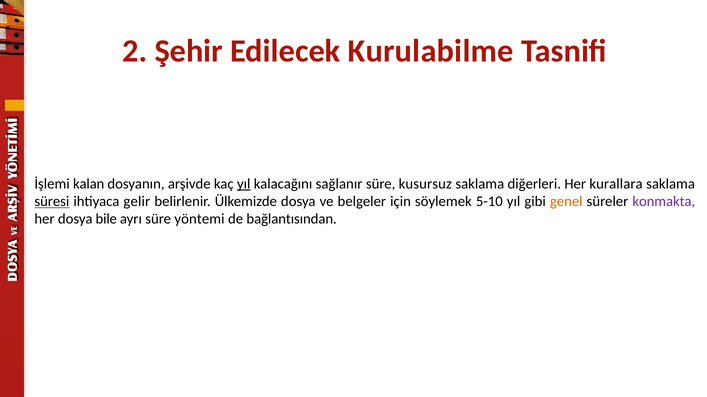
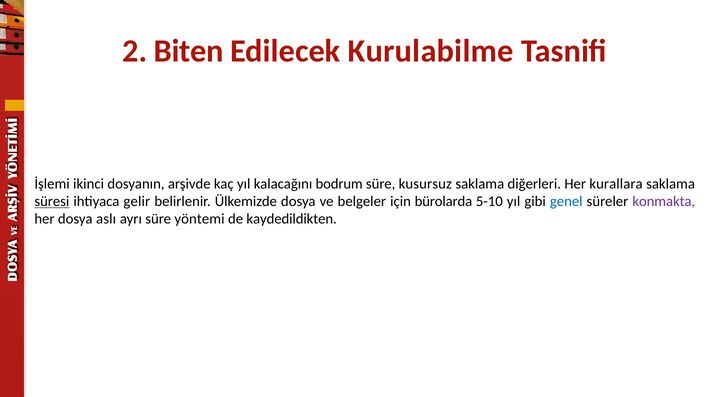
Şehir: Şehir -> Biten
kalan: kalan -> ikinci
yıl at (244, 184) underline: present -> none
sağlanır: sağlanır -> bodrum
söylemek: söylemek -> bürolarda
genel colour: orange -> blue
bile: bile -> aslı
bağlantısından: bağlantısından -> kaydedildikten
